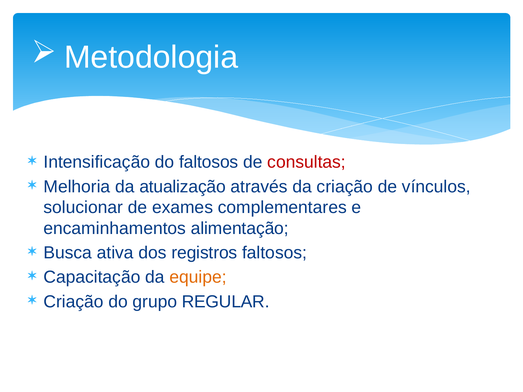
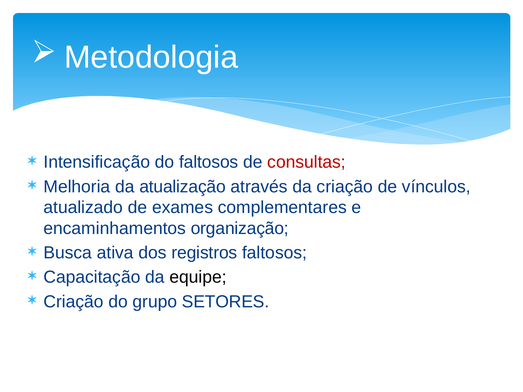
solucionar: solucionar -> atualizado
alimentação: alimentação -> organização
equipe colour: orange -> black
REGULAR: REGULAR -> SETORES
